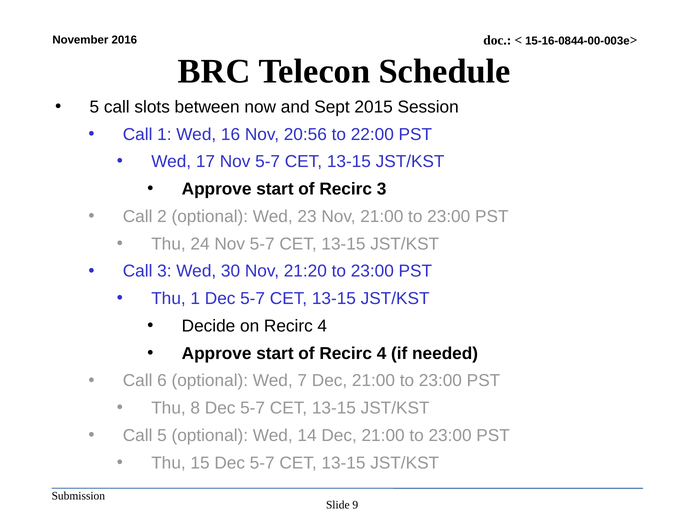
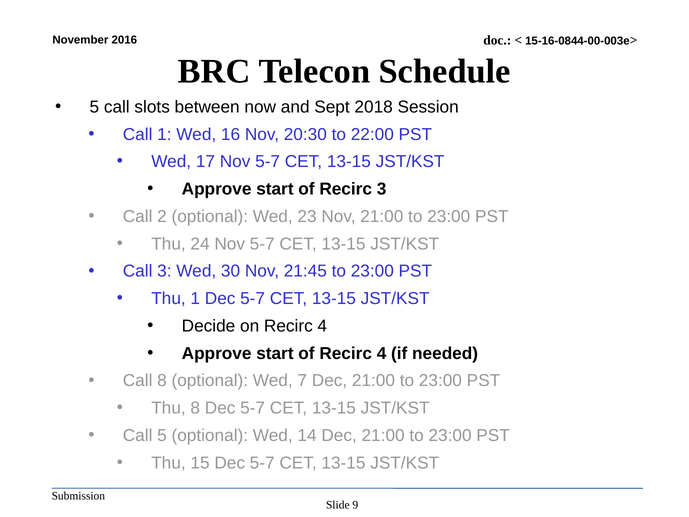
2015: 2015 -> 2018
20:56: 20:56 -> 20:30
21:20: 21:20 -> 21:45
Call 6: 6 -> 8
